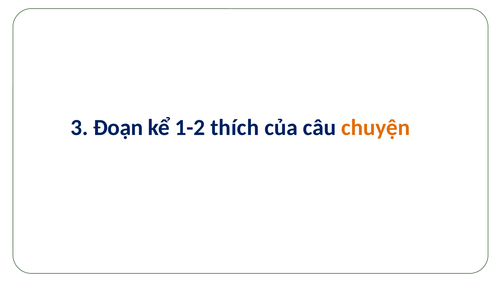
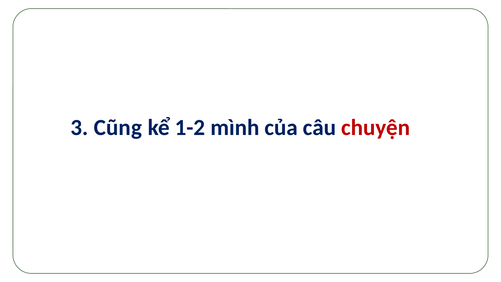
Đoạn: Đoạn -> Cũng
thích: thích -> mình
chuyện colour: orange -> red
